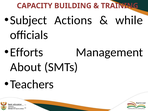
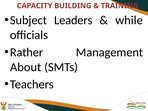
Actions: Actions -> Leaders
Efforts: Efforts -> Rather
